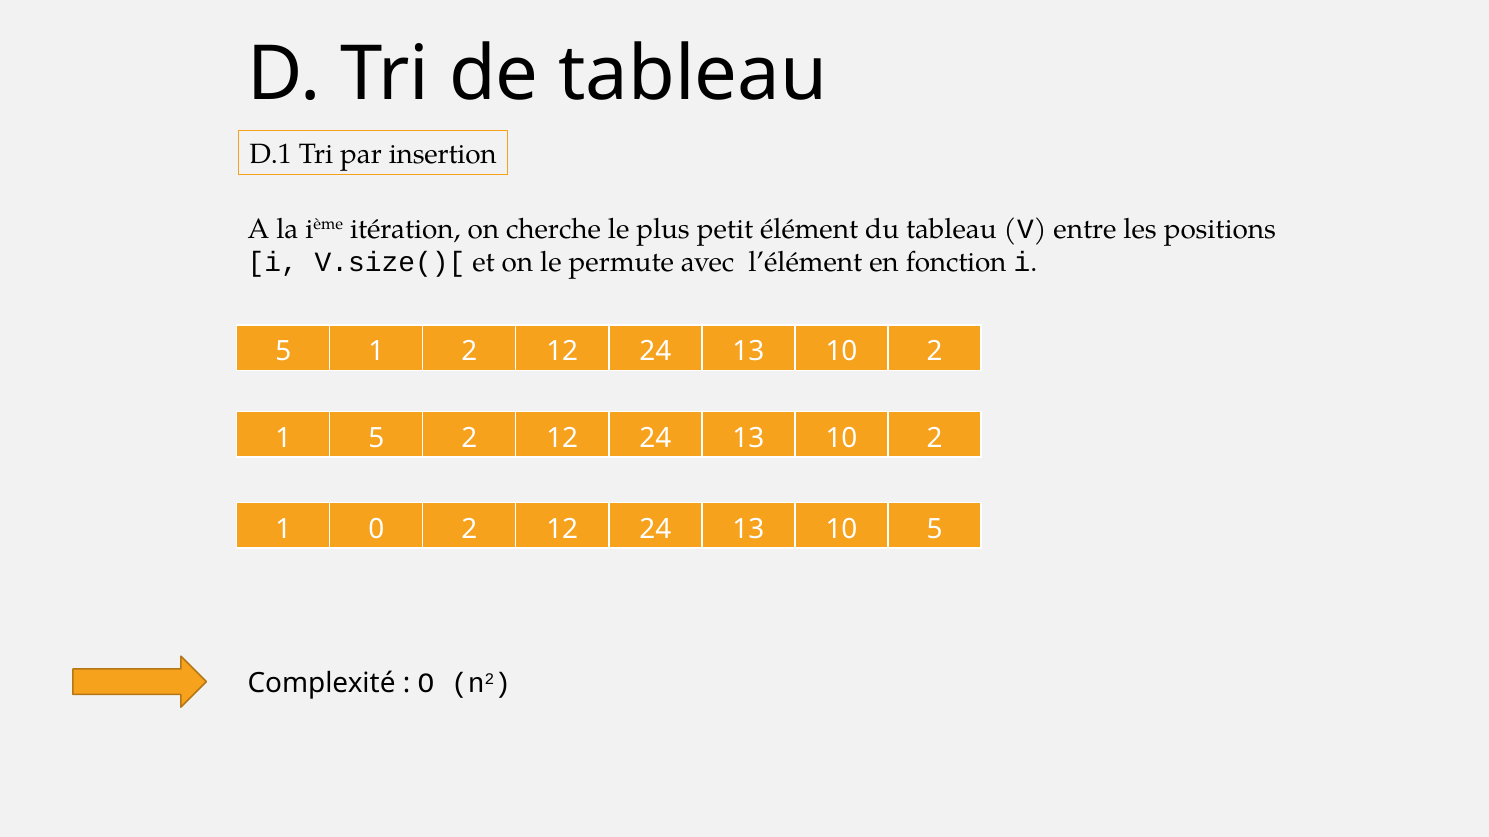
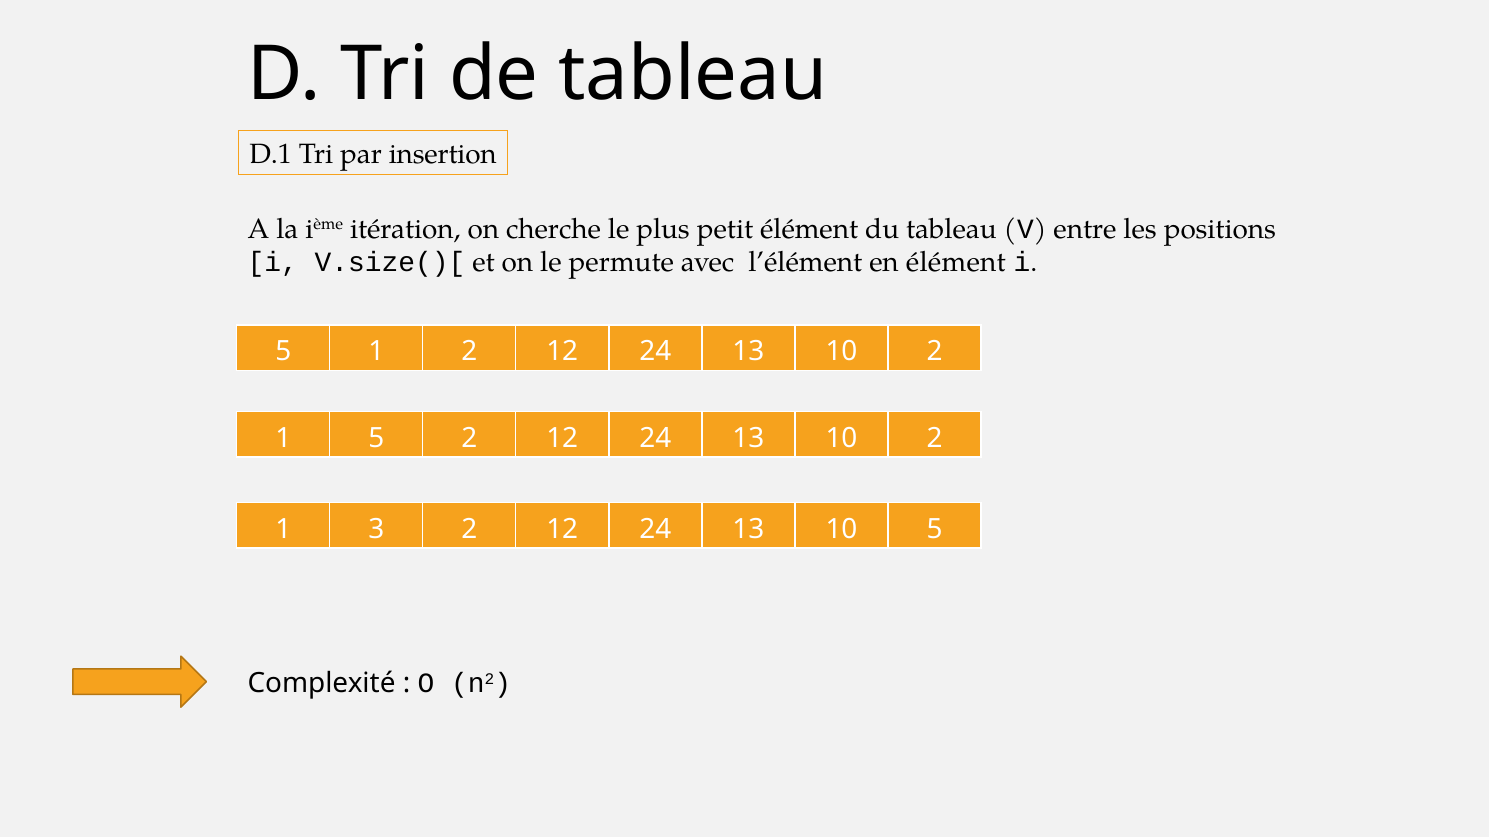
en fonction: fonction -> élément
0: 0 -> 3
